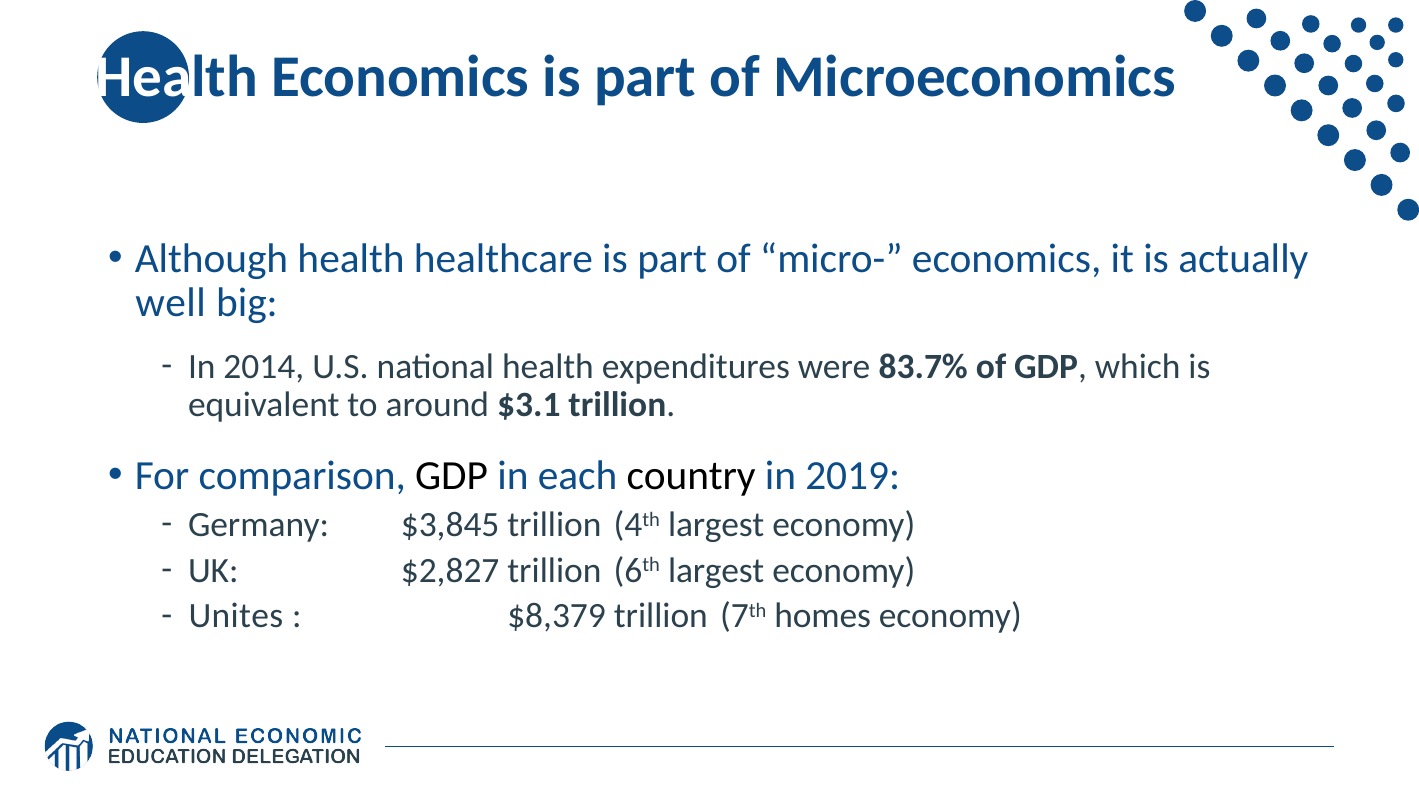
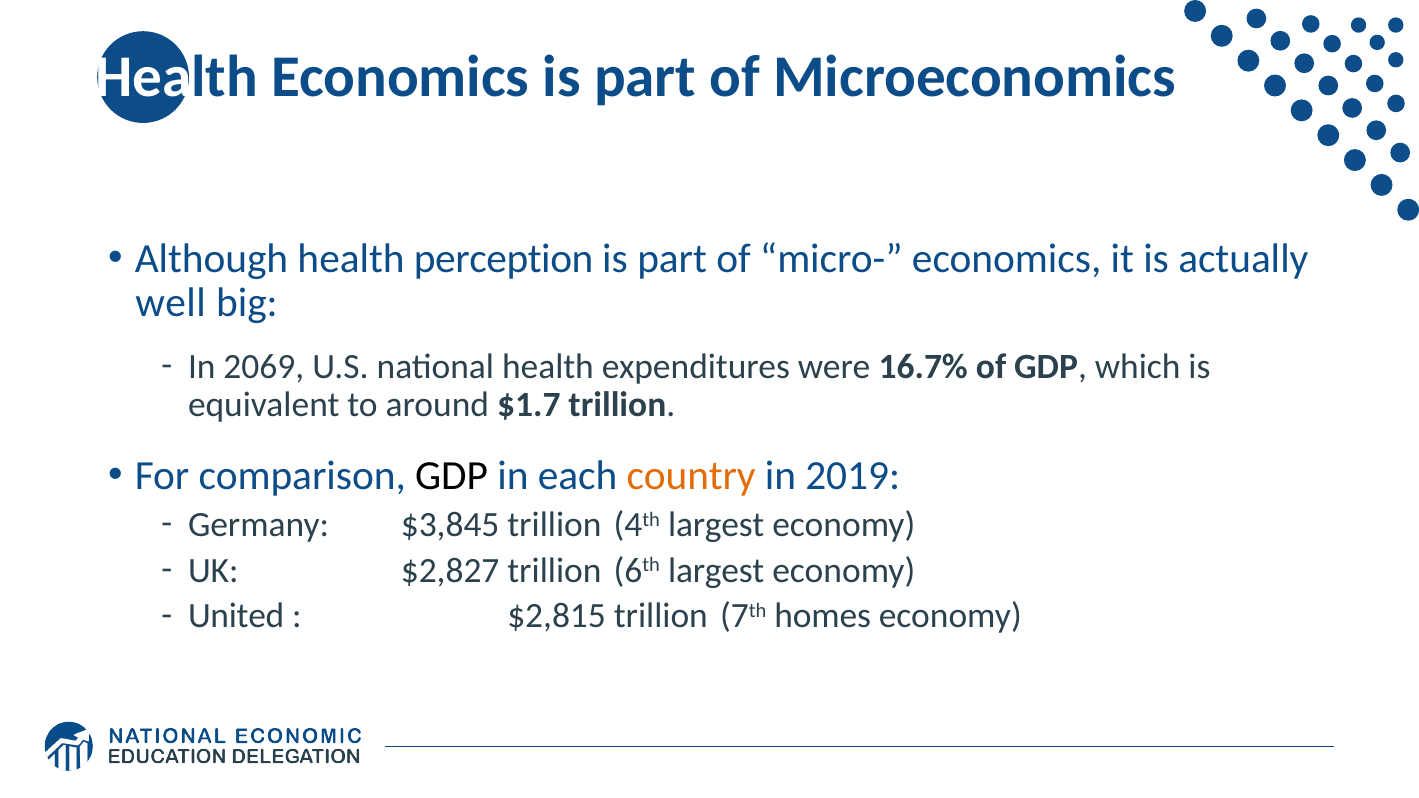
healthcare: healthcare -> perception
2014: 2014 -> 2069
83.7%: 83.7% -> 16.7%
$3.1: $3.1 -> $1.7
country colour: black -> orange
Unites: Unites -> United
$8,379: $8,379 -> $2,815
